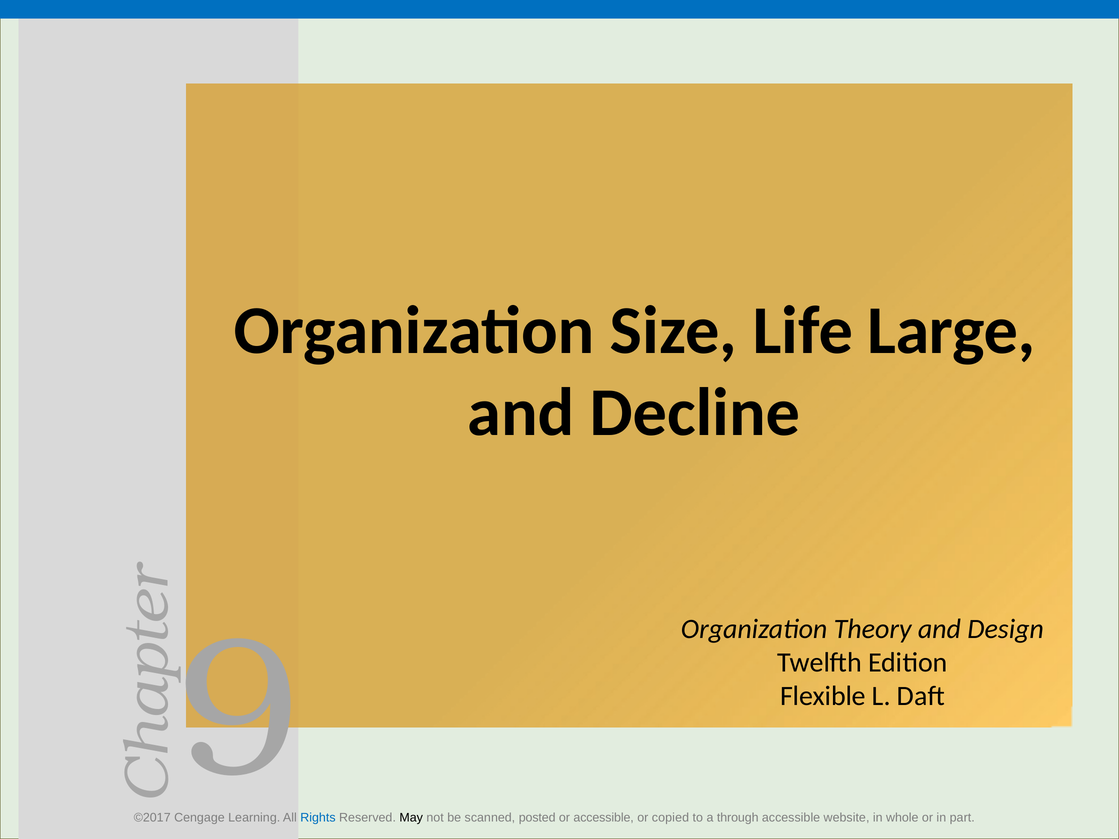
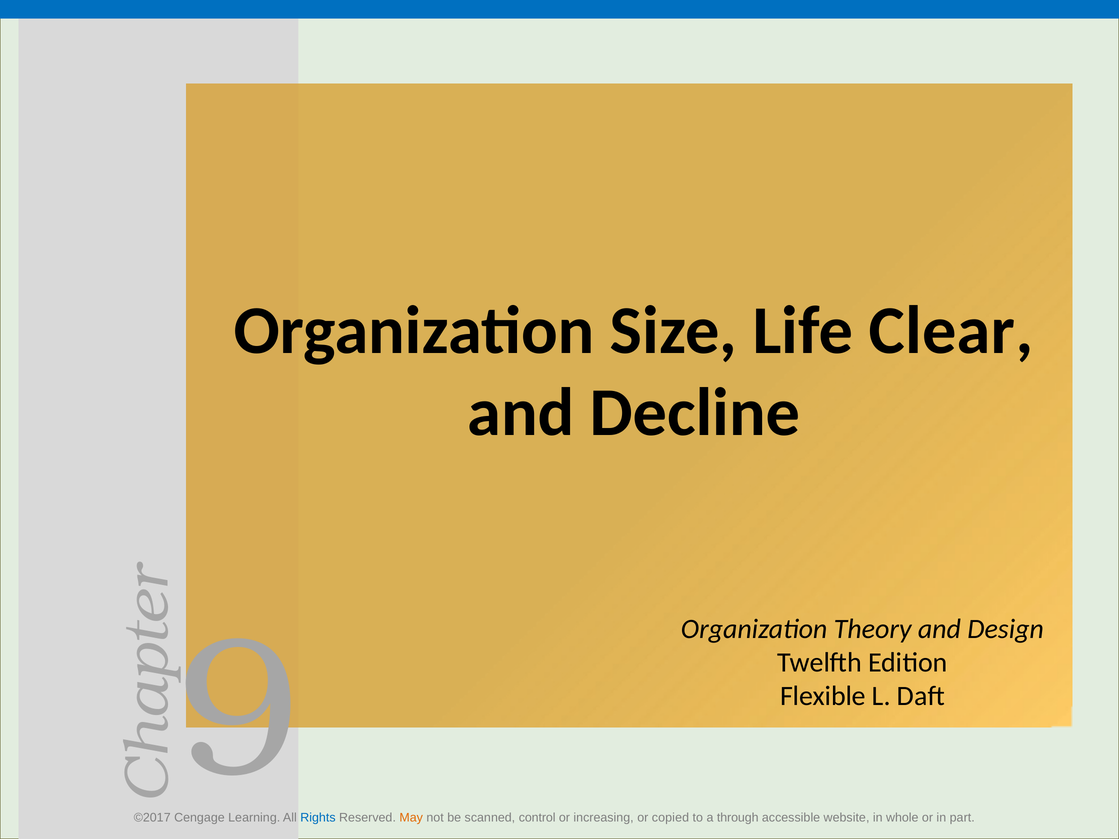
Large: Large -> Clear
May colour: black -> orange
posted: posted -> control
or accessible: accessible -> increasing
